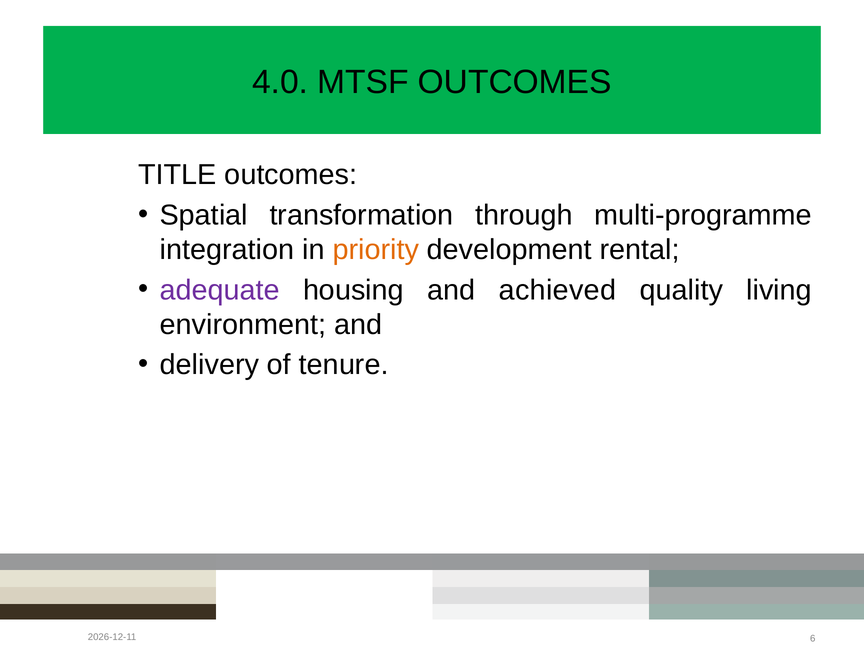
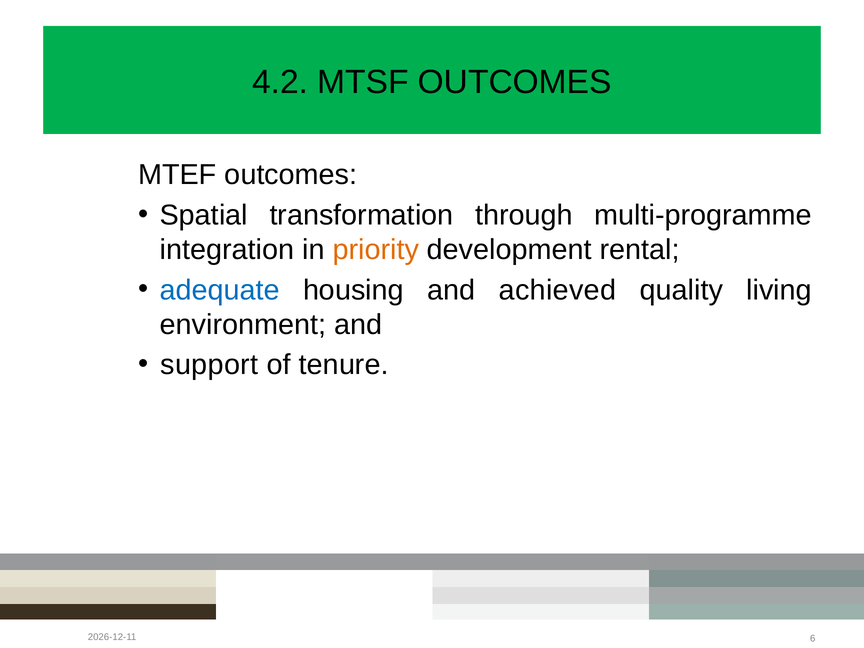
4.0: 4.0 -> 4.2
TITLE: TITLE -> MTEF
adequate colour: purple -> blue
delivery: delivery -> support
